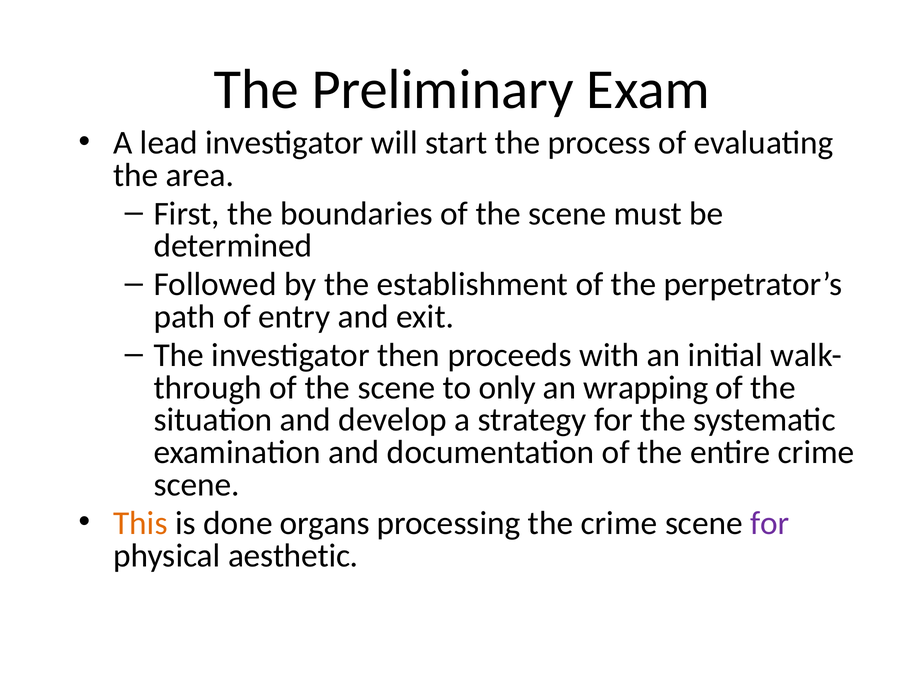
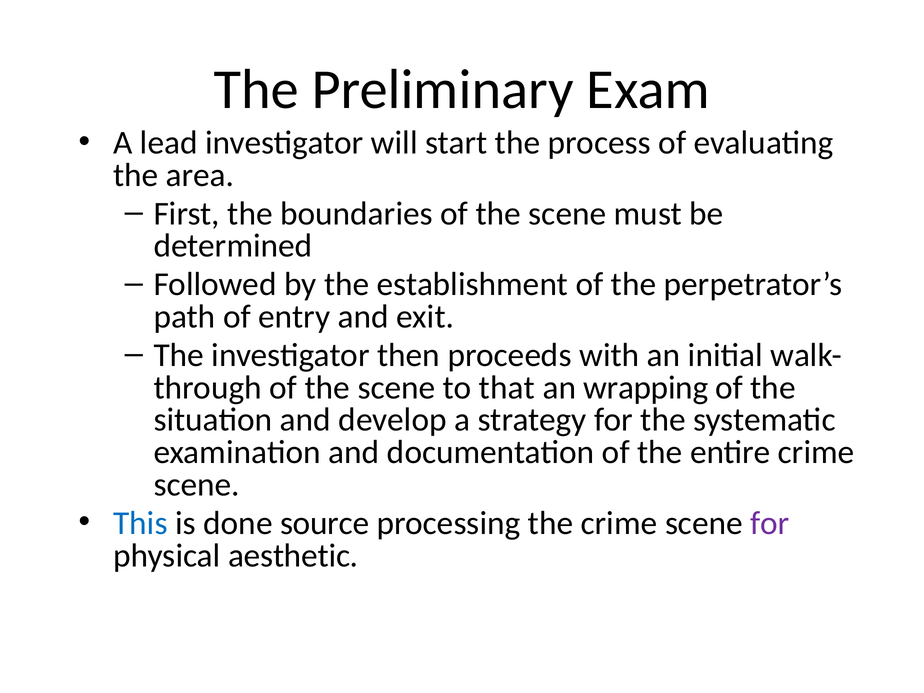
only: only -> that
This colour: orange -> blue
organs: organs -> source
